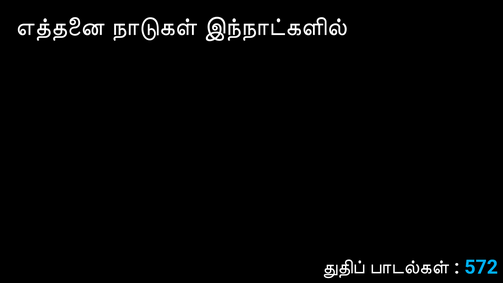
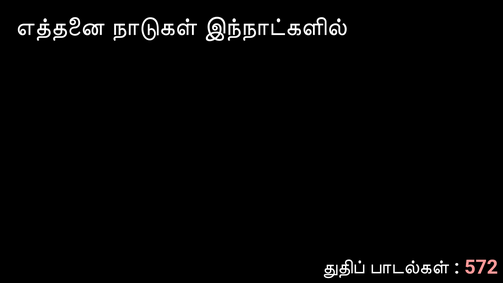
572 colour: light blue -> pink
